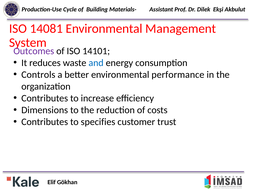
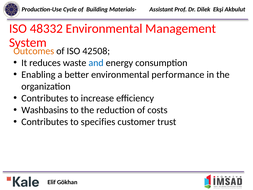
14081: 14081 -> 48332
Outcomes colour: purple -> orange
14101: 14101 -> 42508
Controls: Controls -> Enabling
Dimensions: Dimensions -> Washbasins
